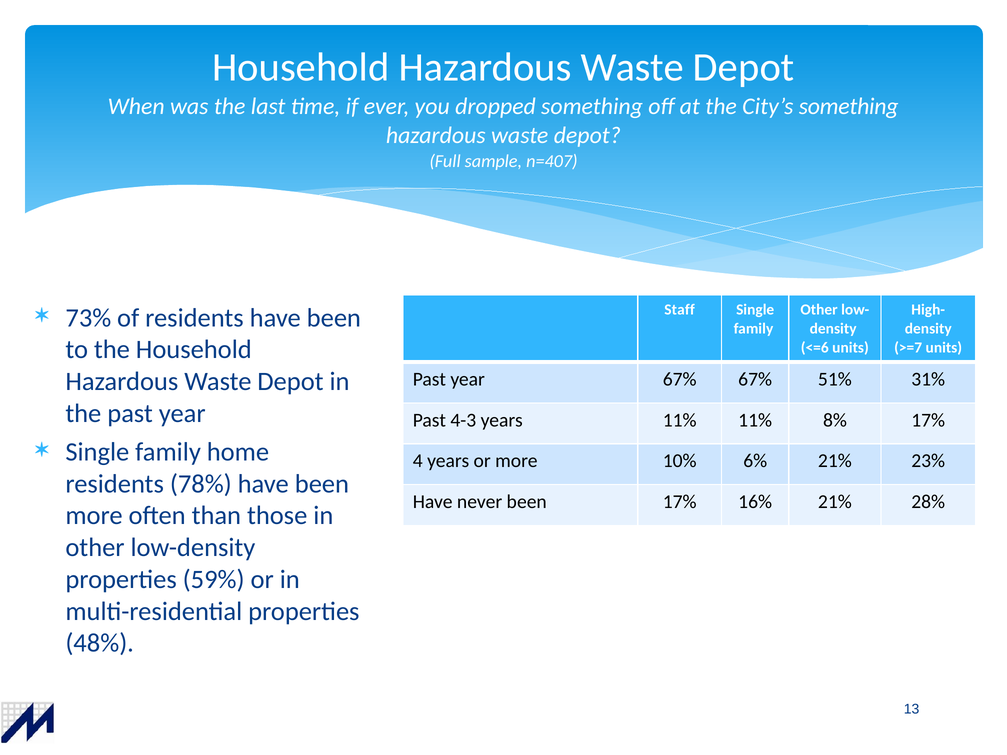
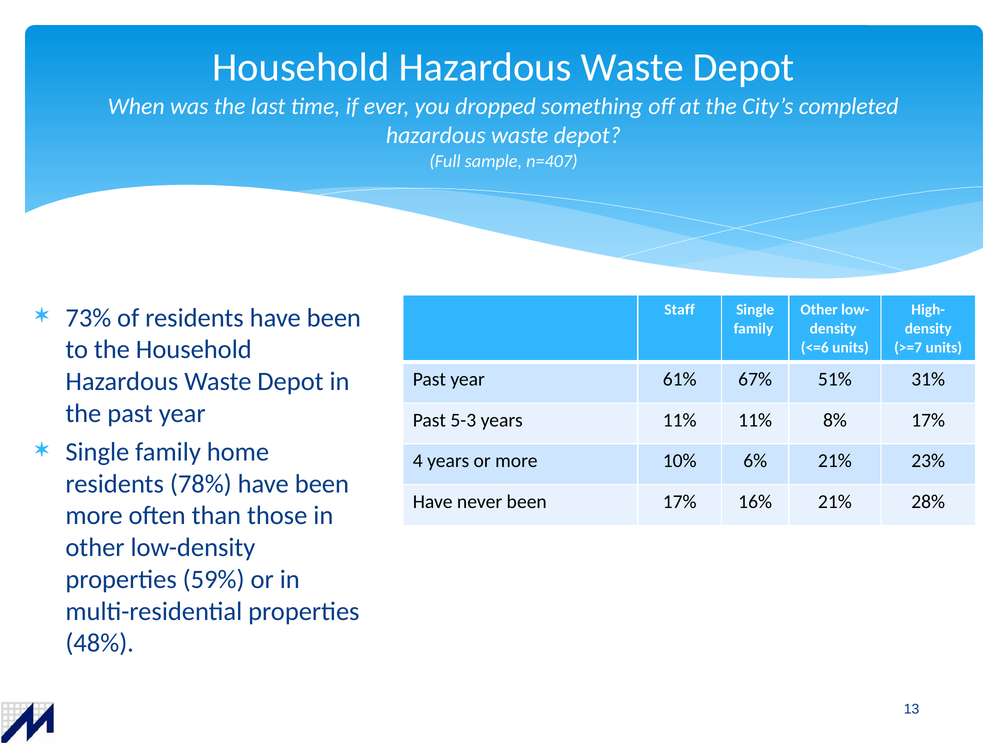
City’s something: something -> completed
year 67%: 67% -> 61%
4-3: 4-3 -> 5-3
